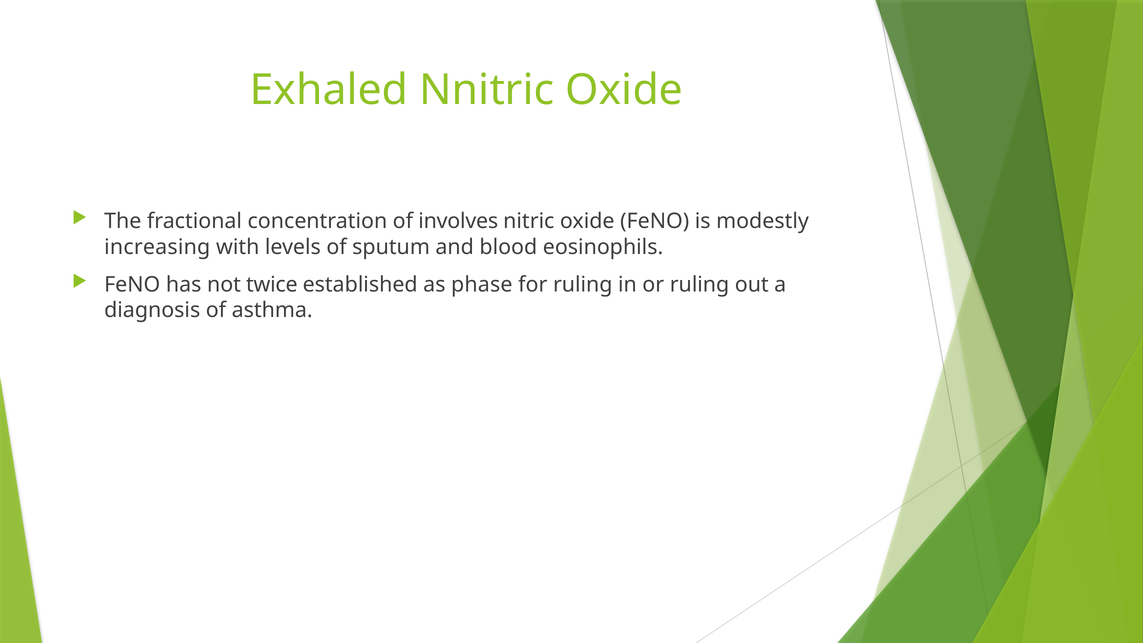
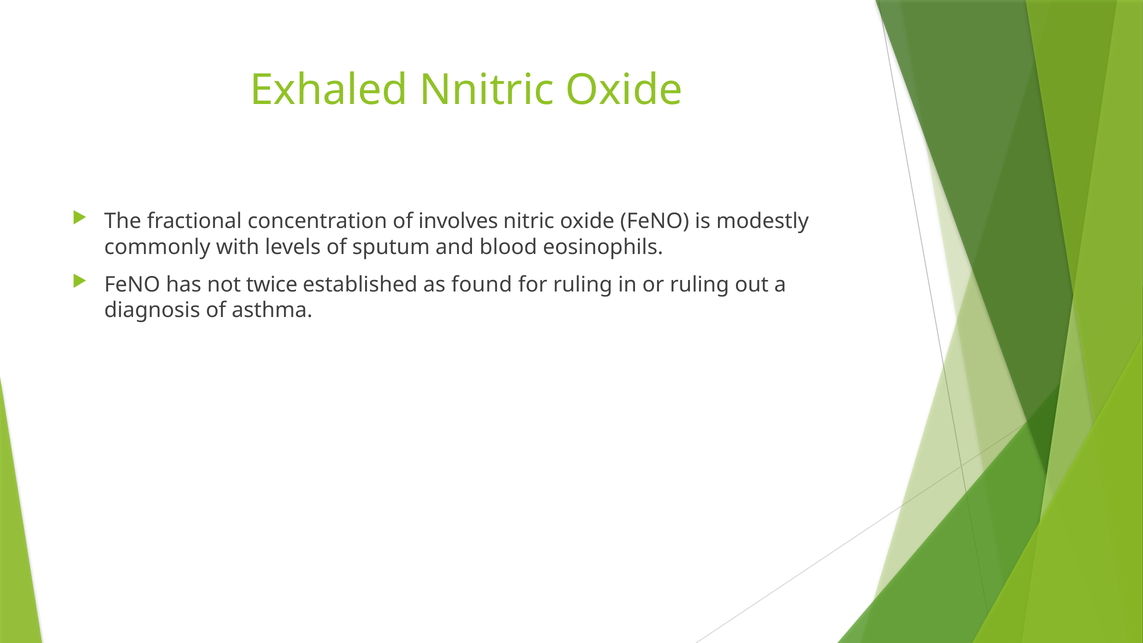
increasing: increasing -> commonly
phase: phase -> found
